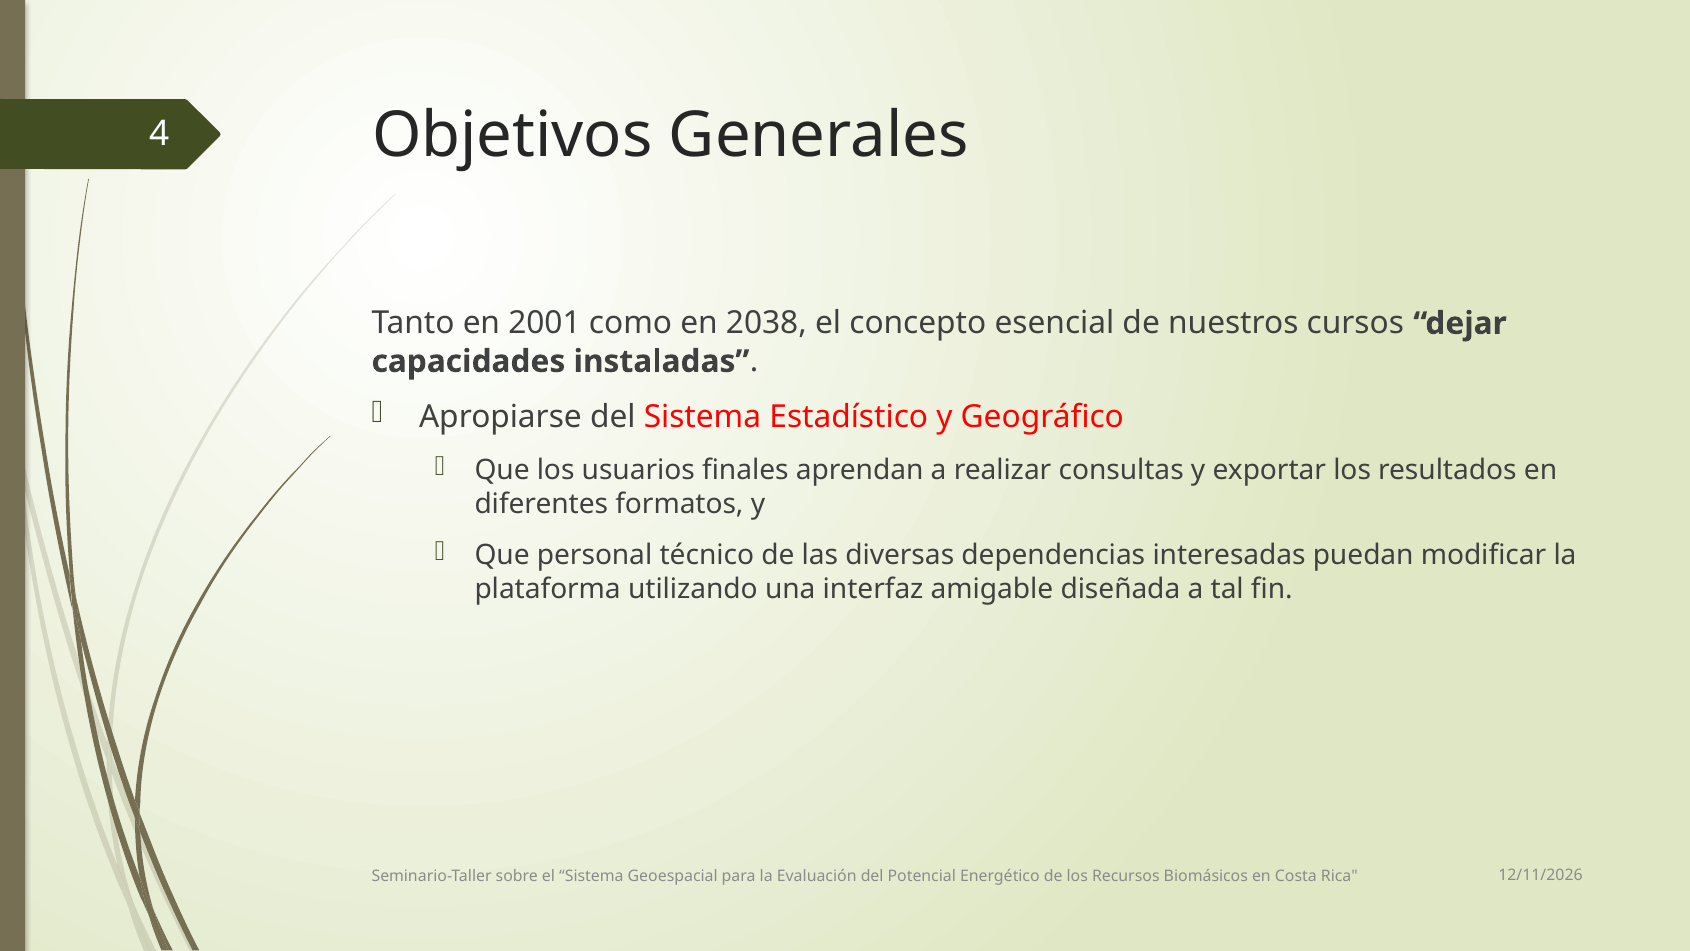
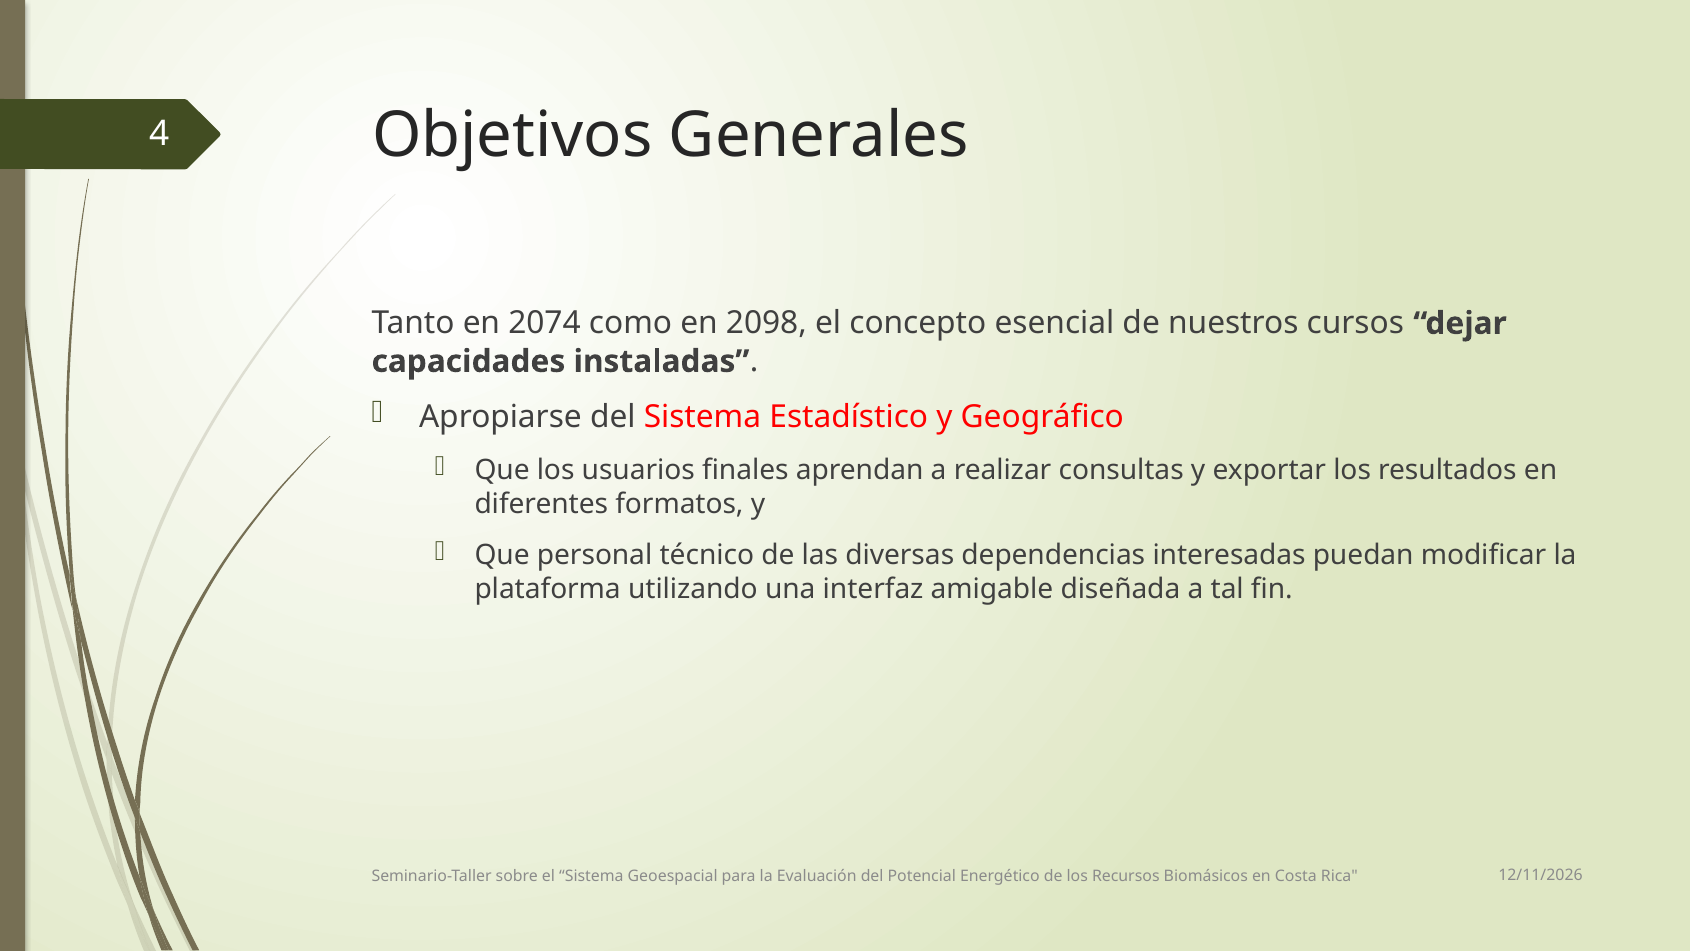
2001: 2001 -> 2074
2038: 2038 -> 2098
